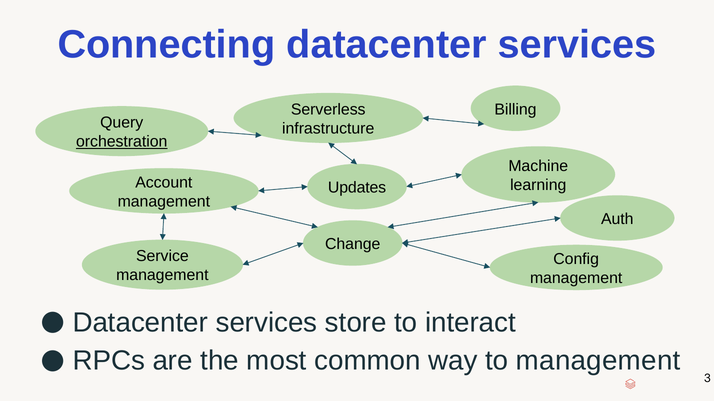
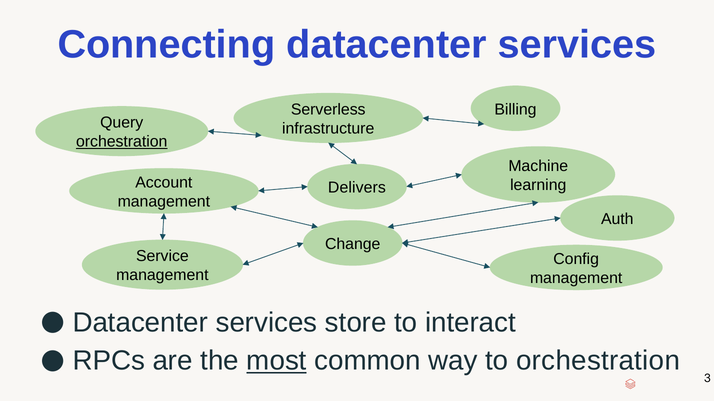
Updates: Updates -> Delivers
most underline: none -> present
to management: management -> orchestration
